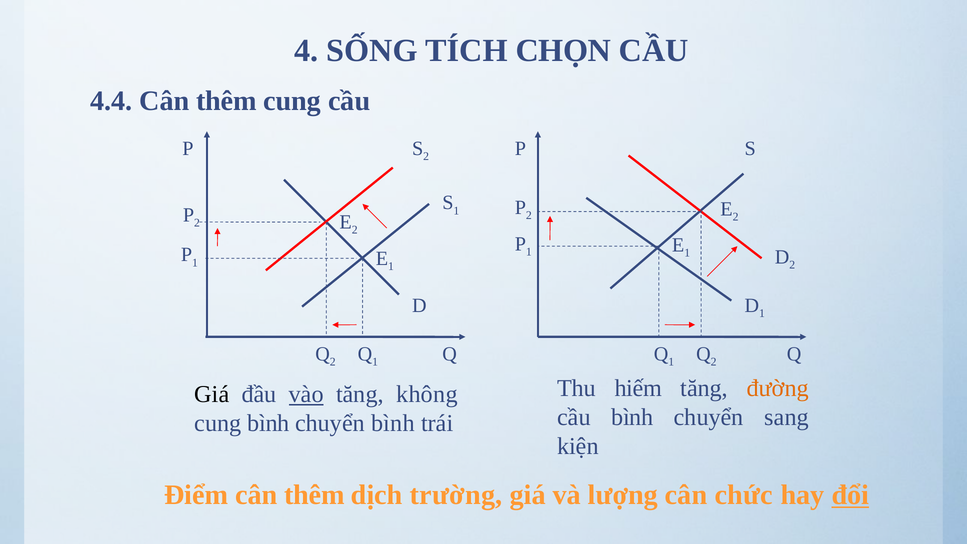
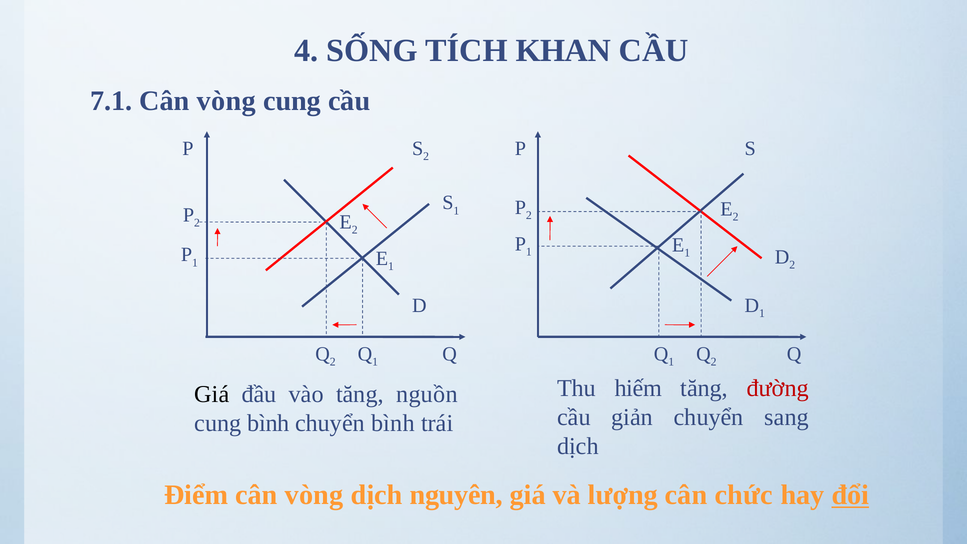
CHỌN: CHỌN -> KHAN
4.4: 4.4 -> 7.1
thêm at (226, 101): thêm -> vòng
đường colour: orange -> red
vào underline: present -> none
không: không -> nguồn
cầu bình: bình -> giản
kiện at (578, 447): kiện -> dịch
Điểm cân thêm: thêm -> vòng
trường: trường -> nguyên
